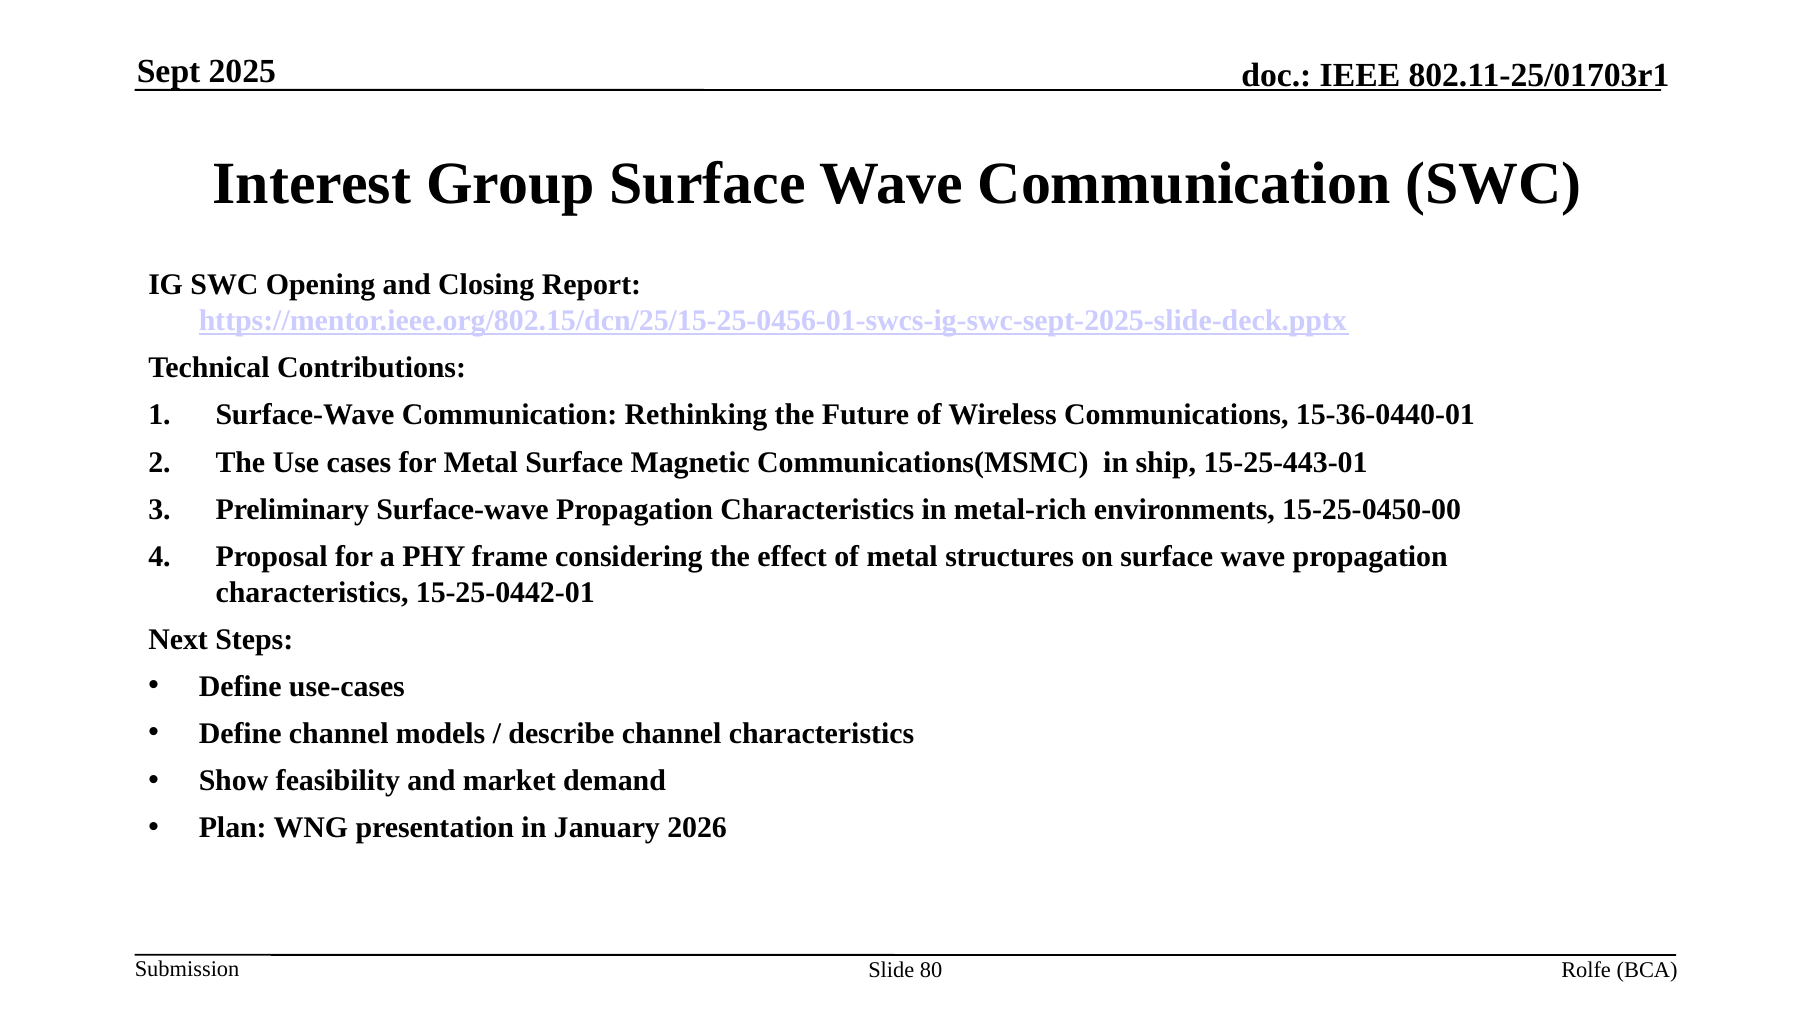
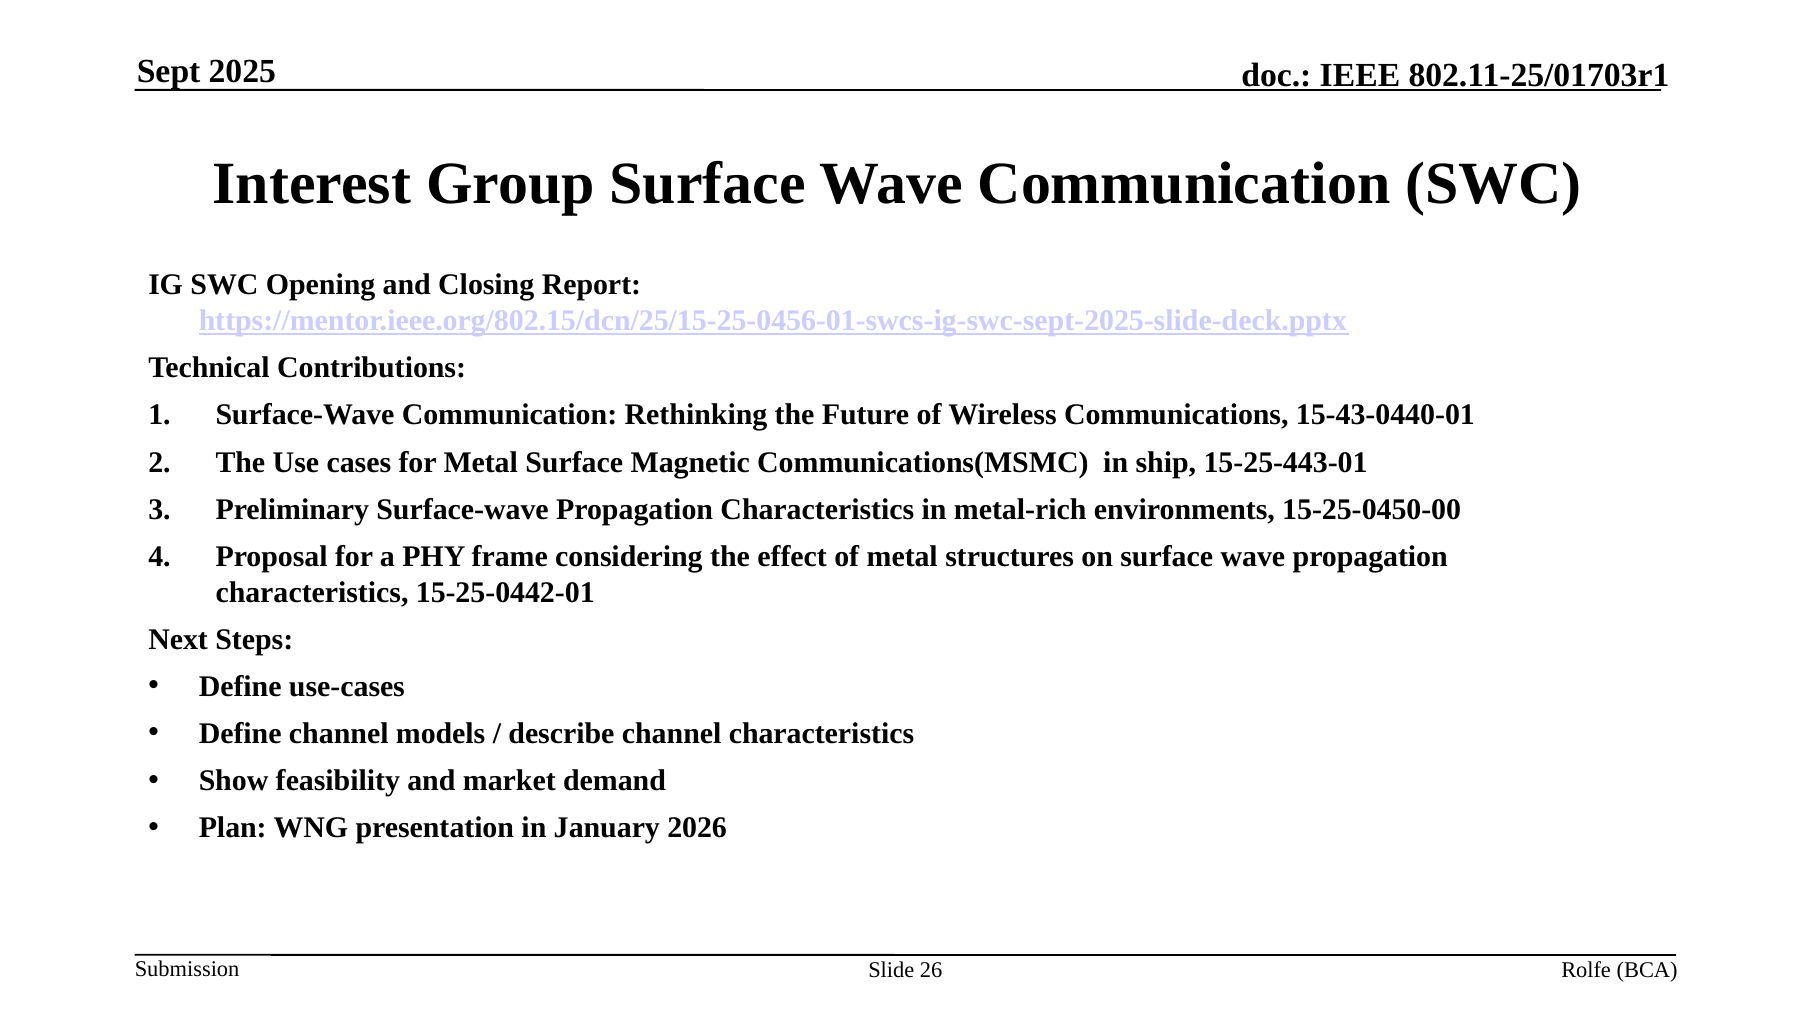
15-36-0440-01: 15-36-0440-01 -> 15-43-0440-01
80: 80 -> 26
